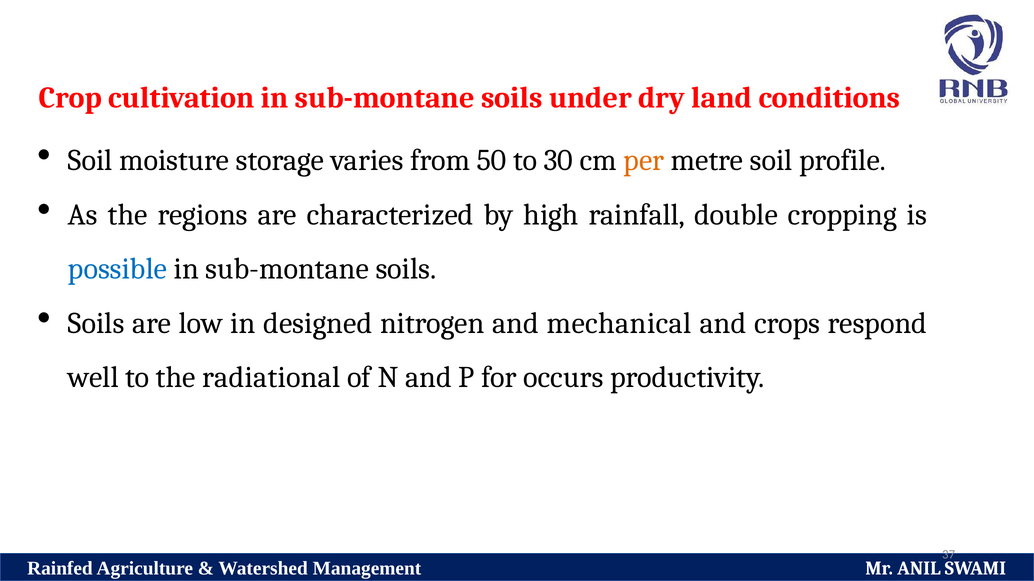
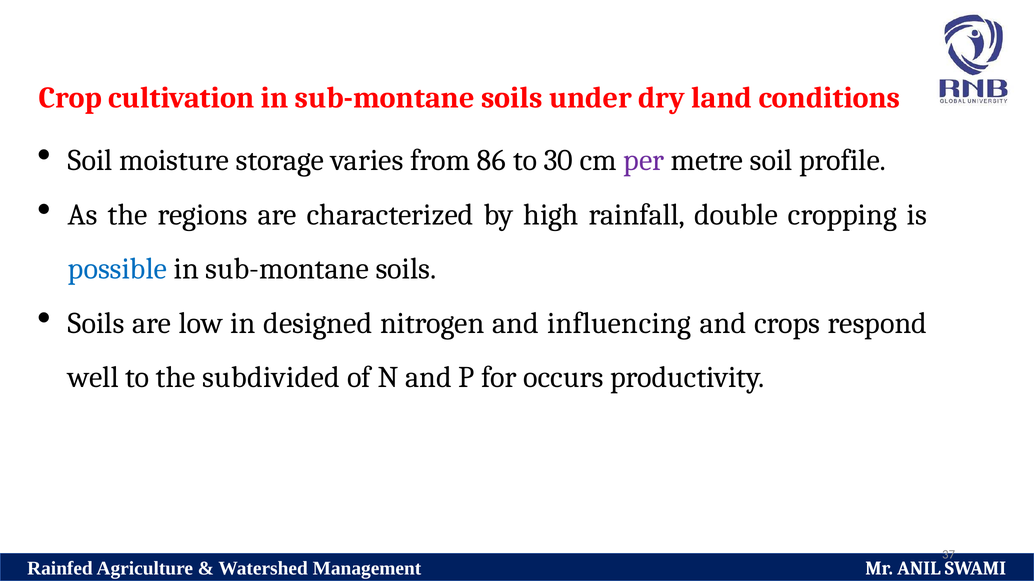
50: 50 -> 86
per colour: orange -> purple
mechanical: mechanical -> influencing
radiational: radiational -> subdivided
